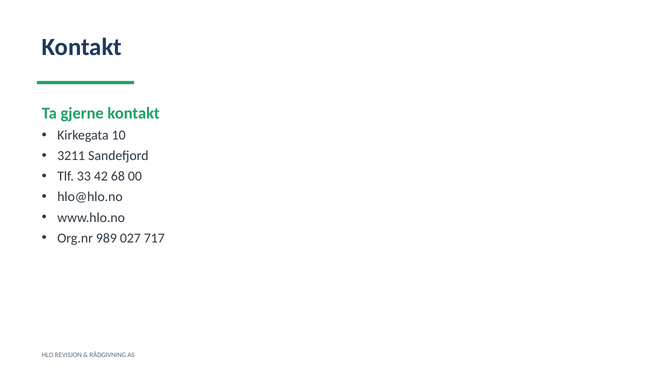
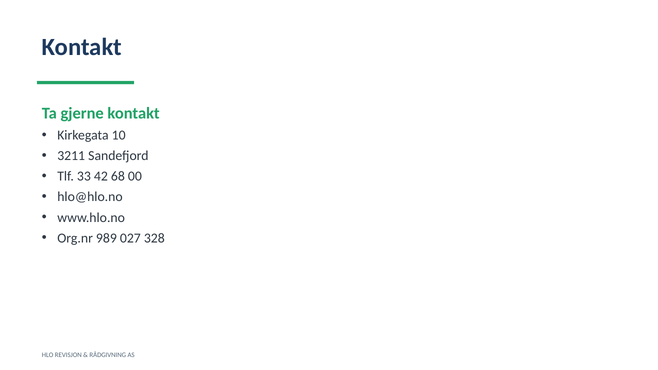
717: 717 -> 328
